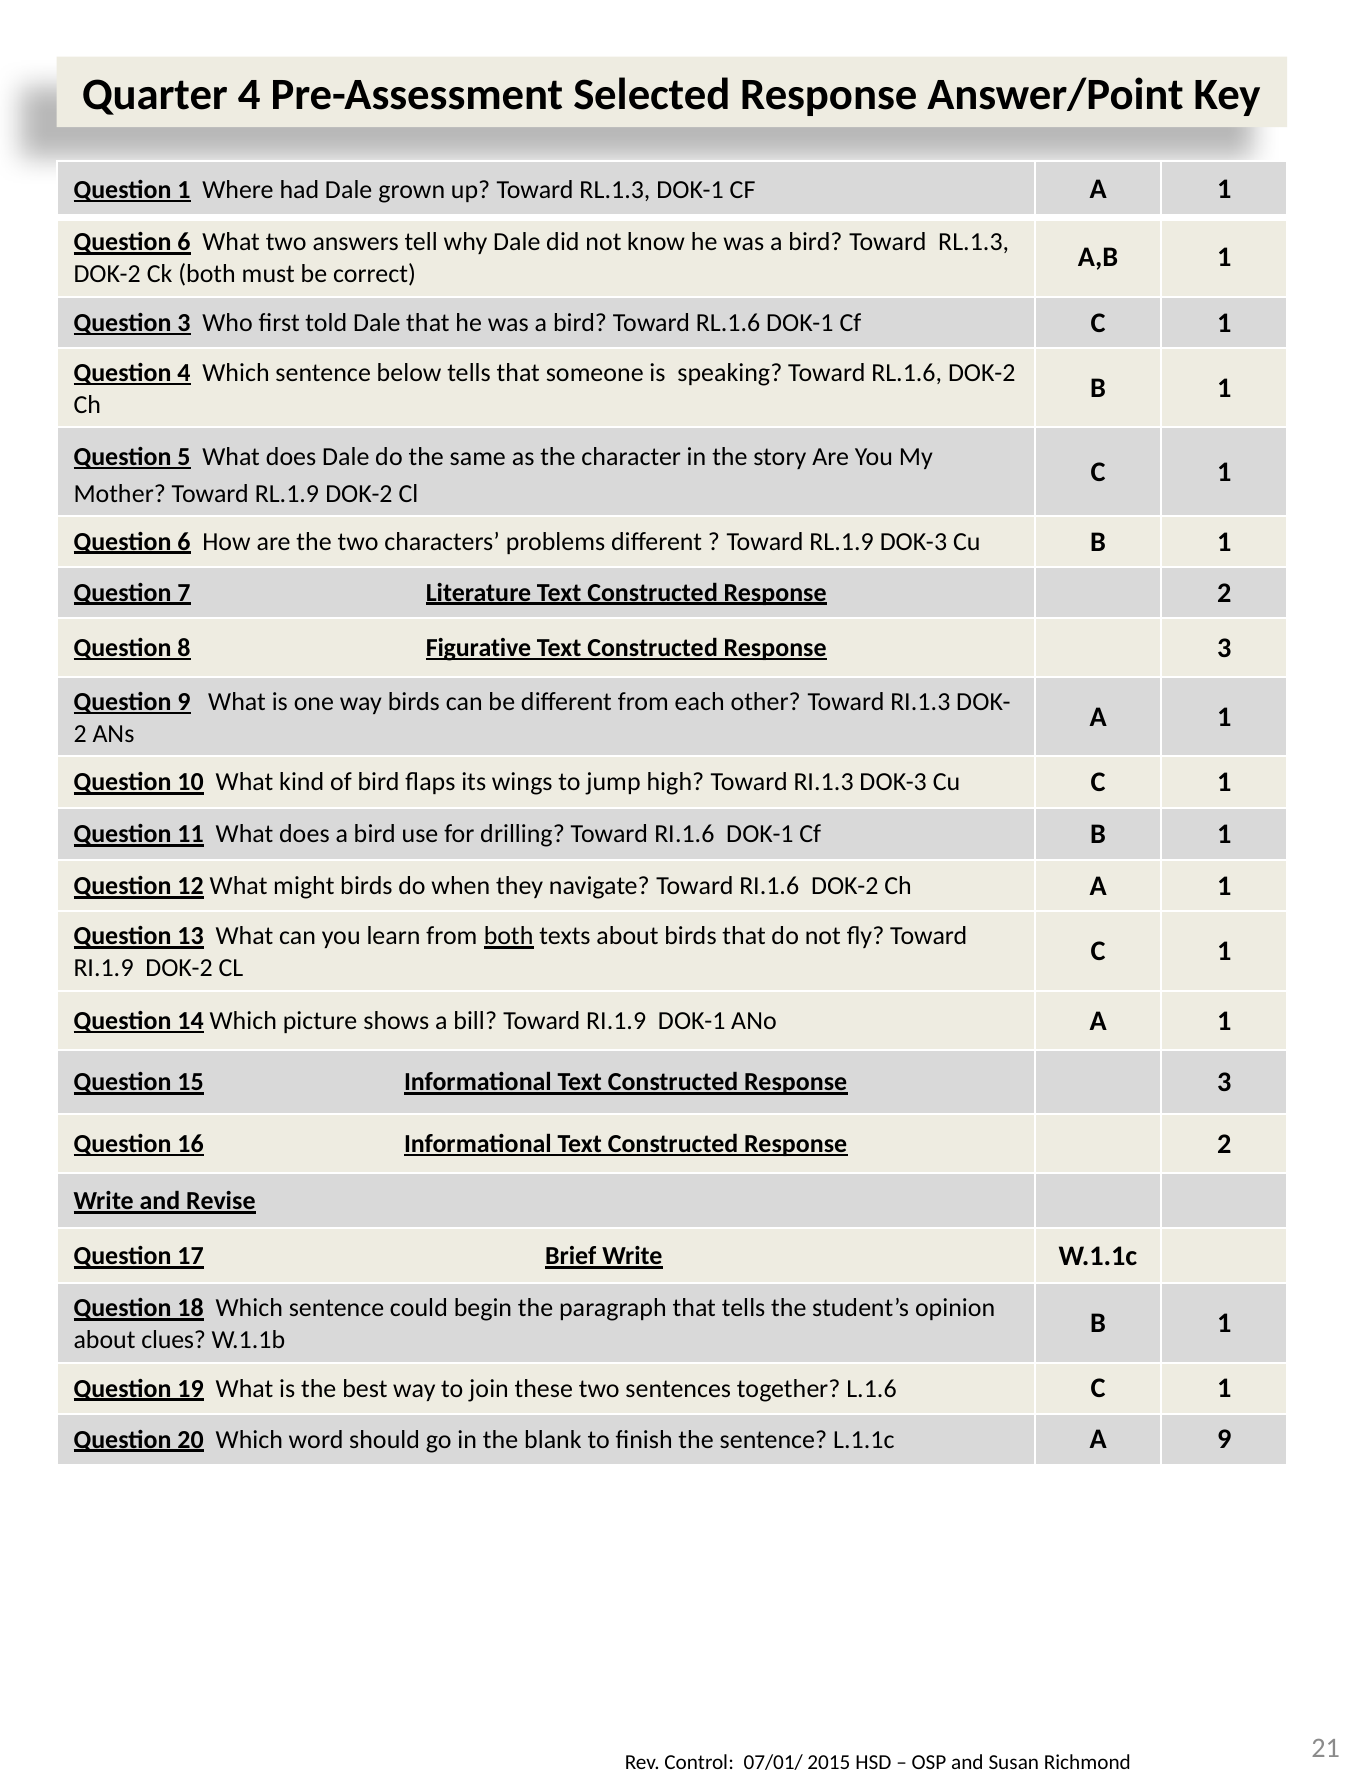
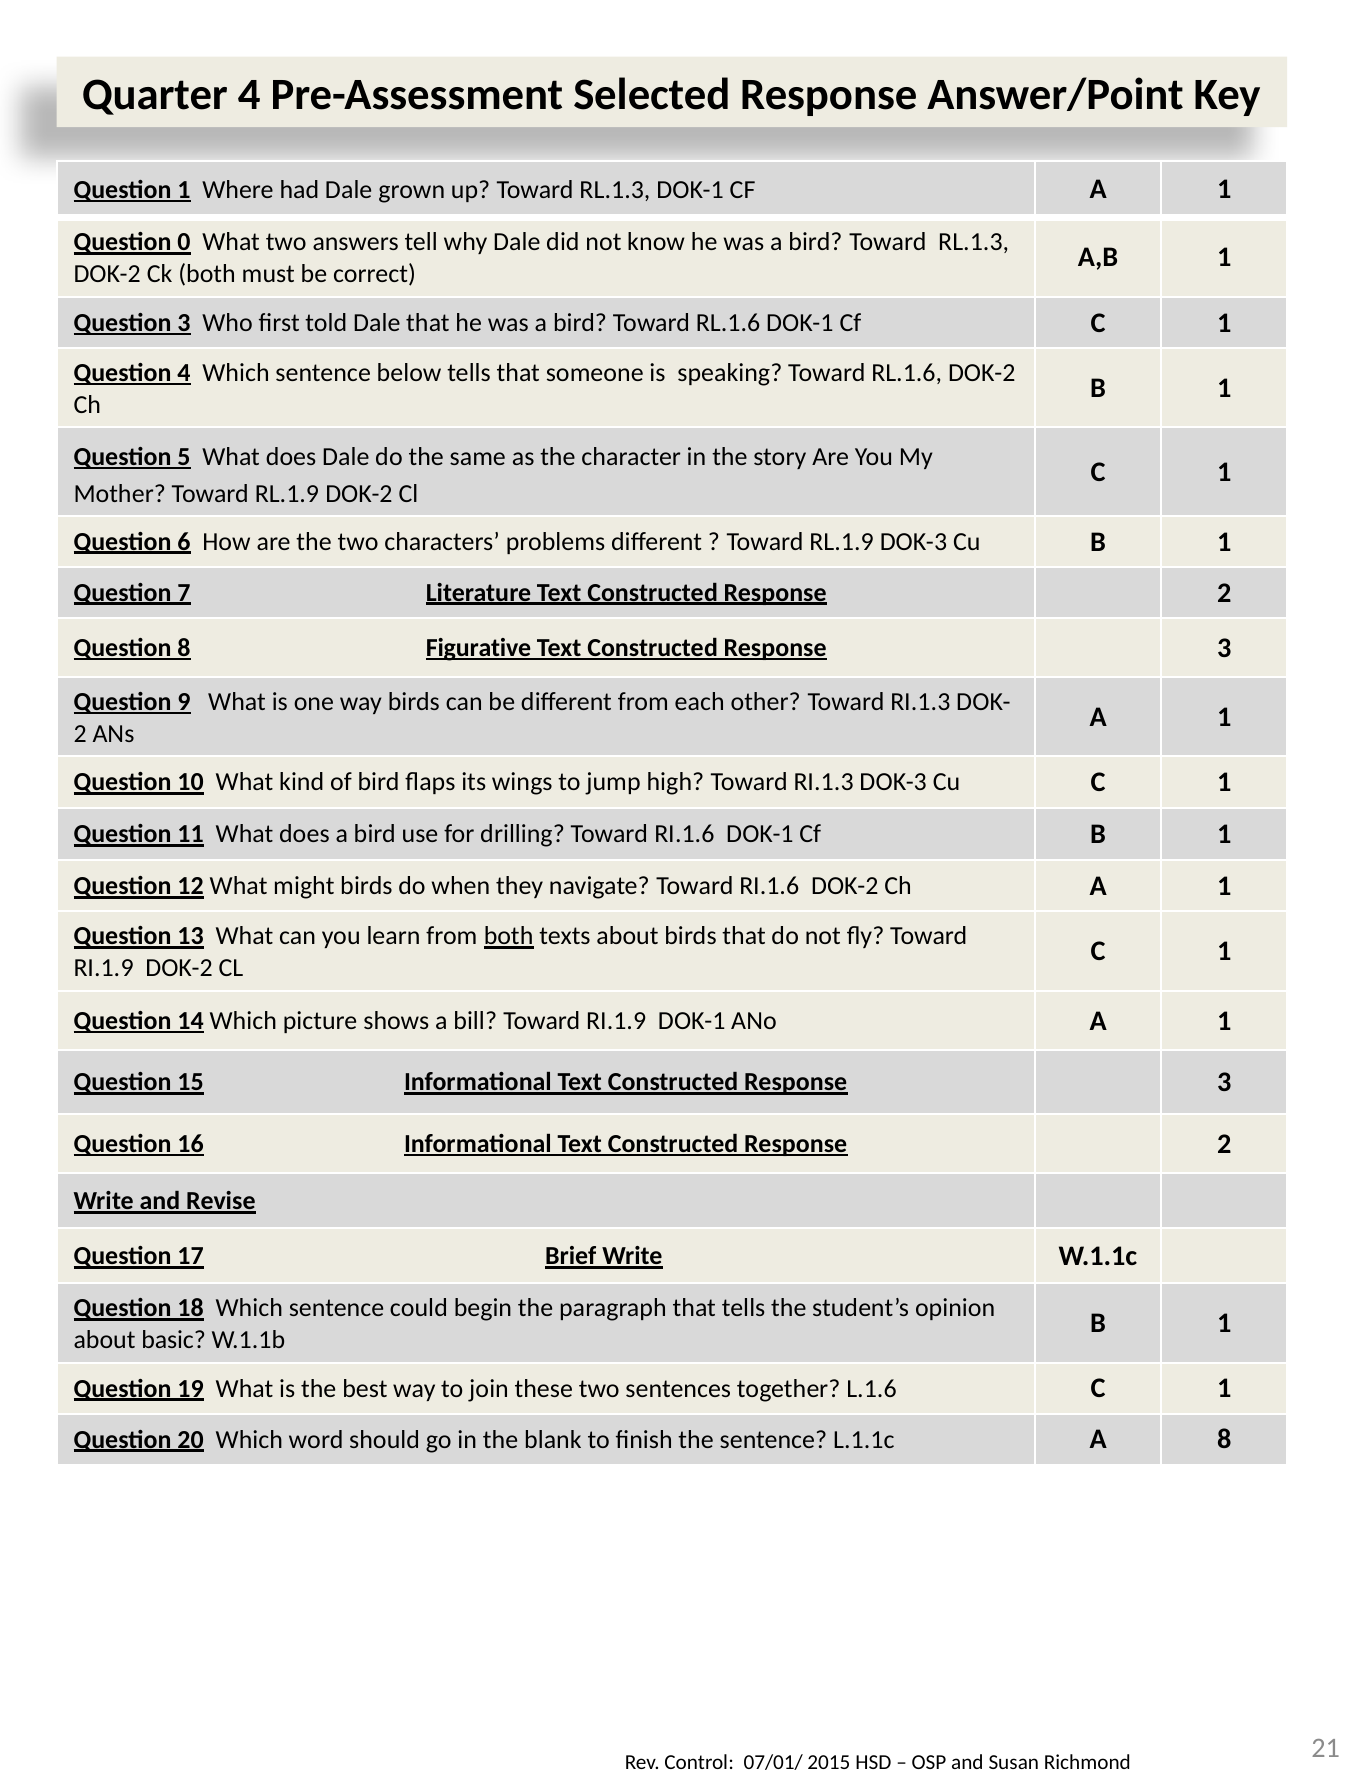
6 at (184, 242): 6 -> 0
clues: clues -> basic
A 9: 9 -> 8
